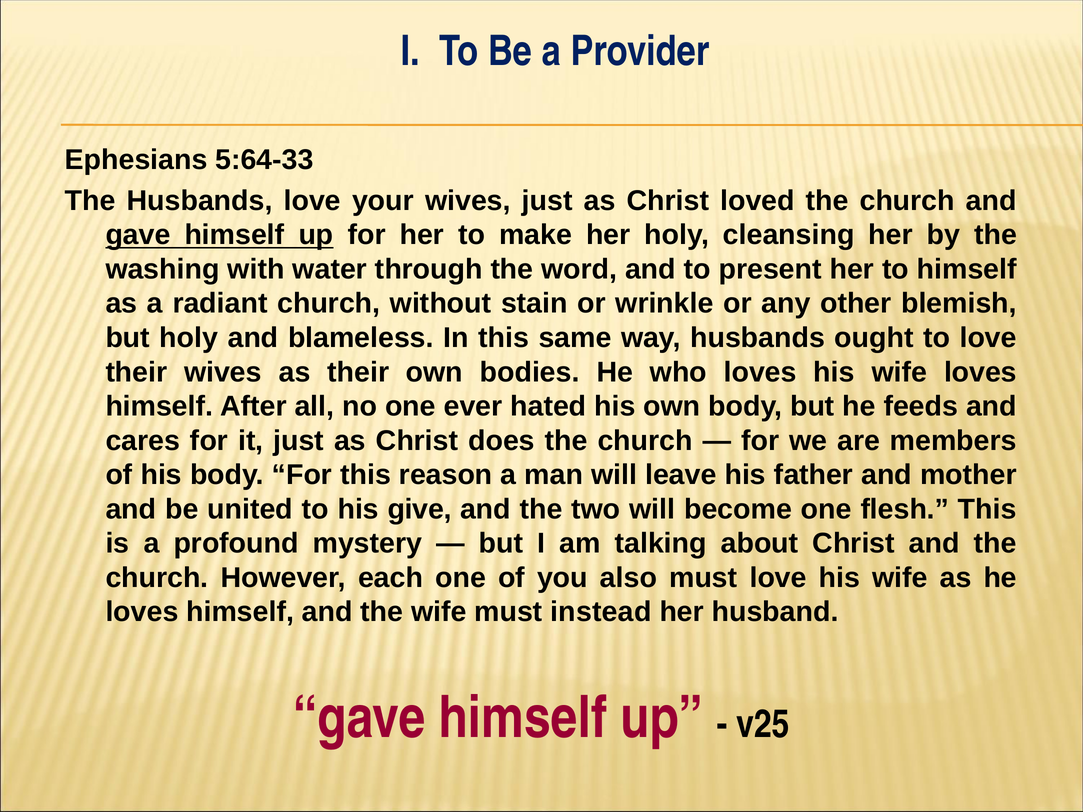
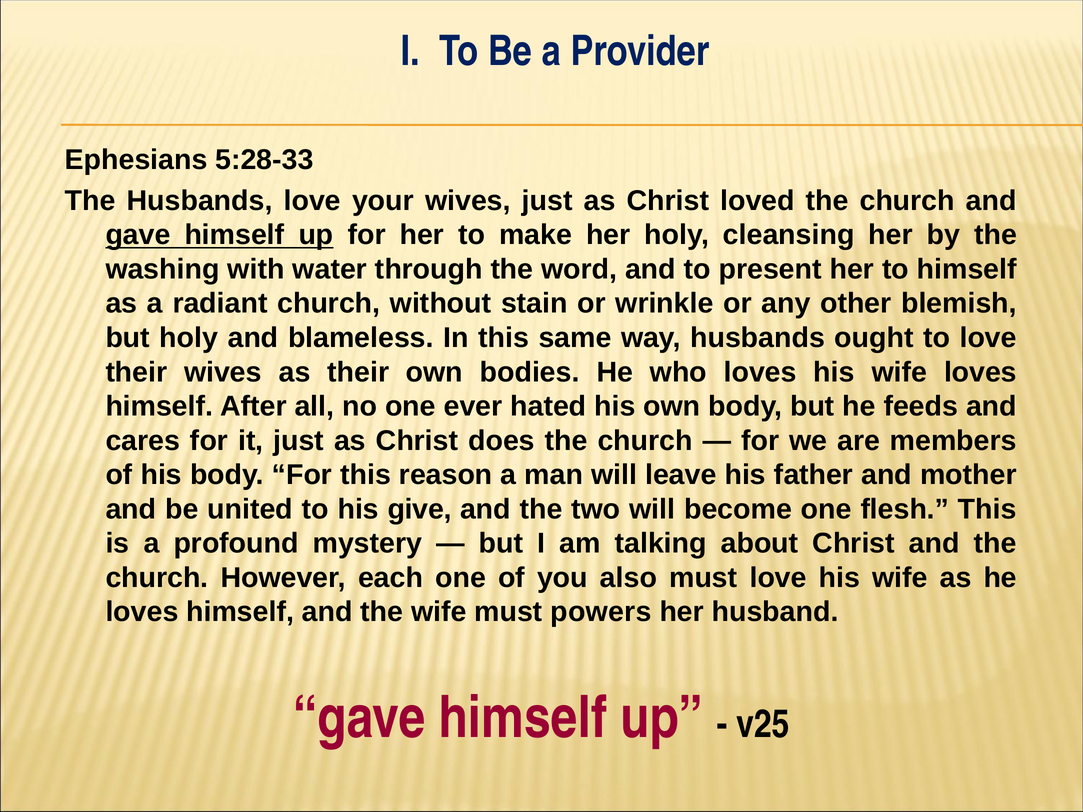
5:64-33: 5:64-33 -> 5:28-33
instead: instead -> powers
